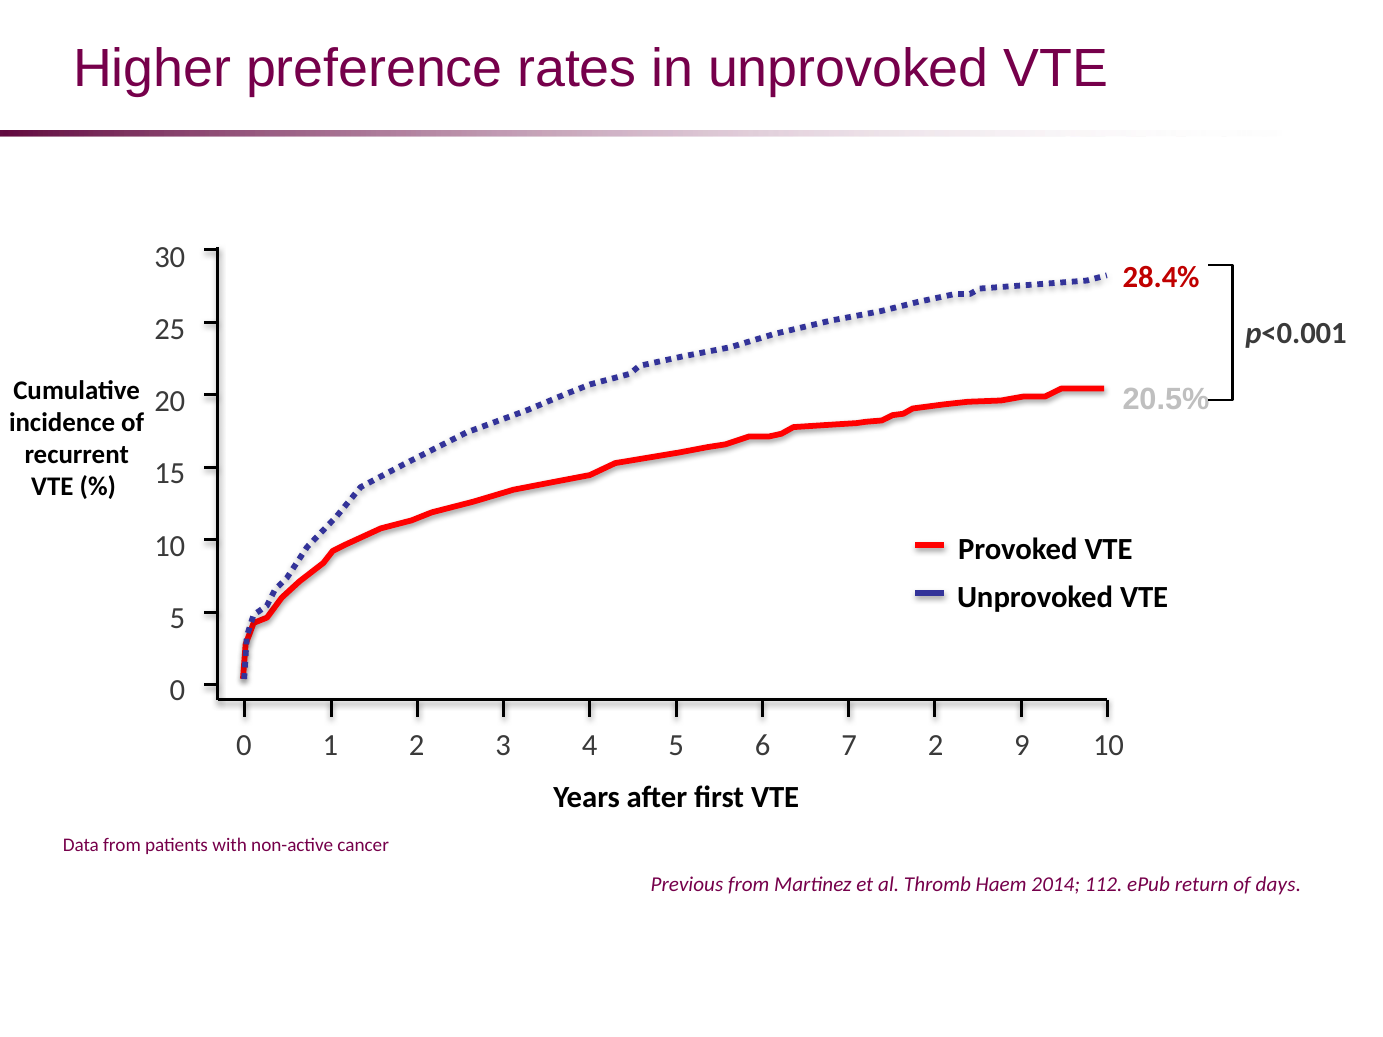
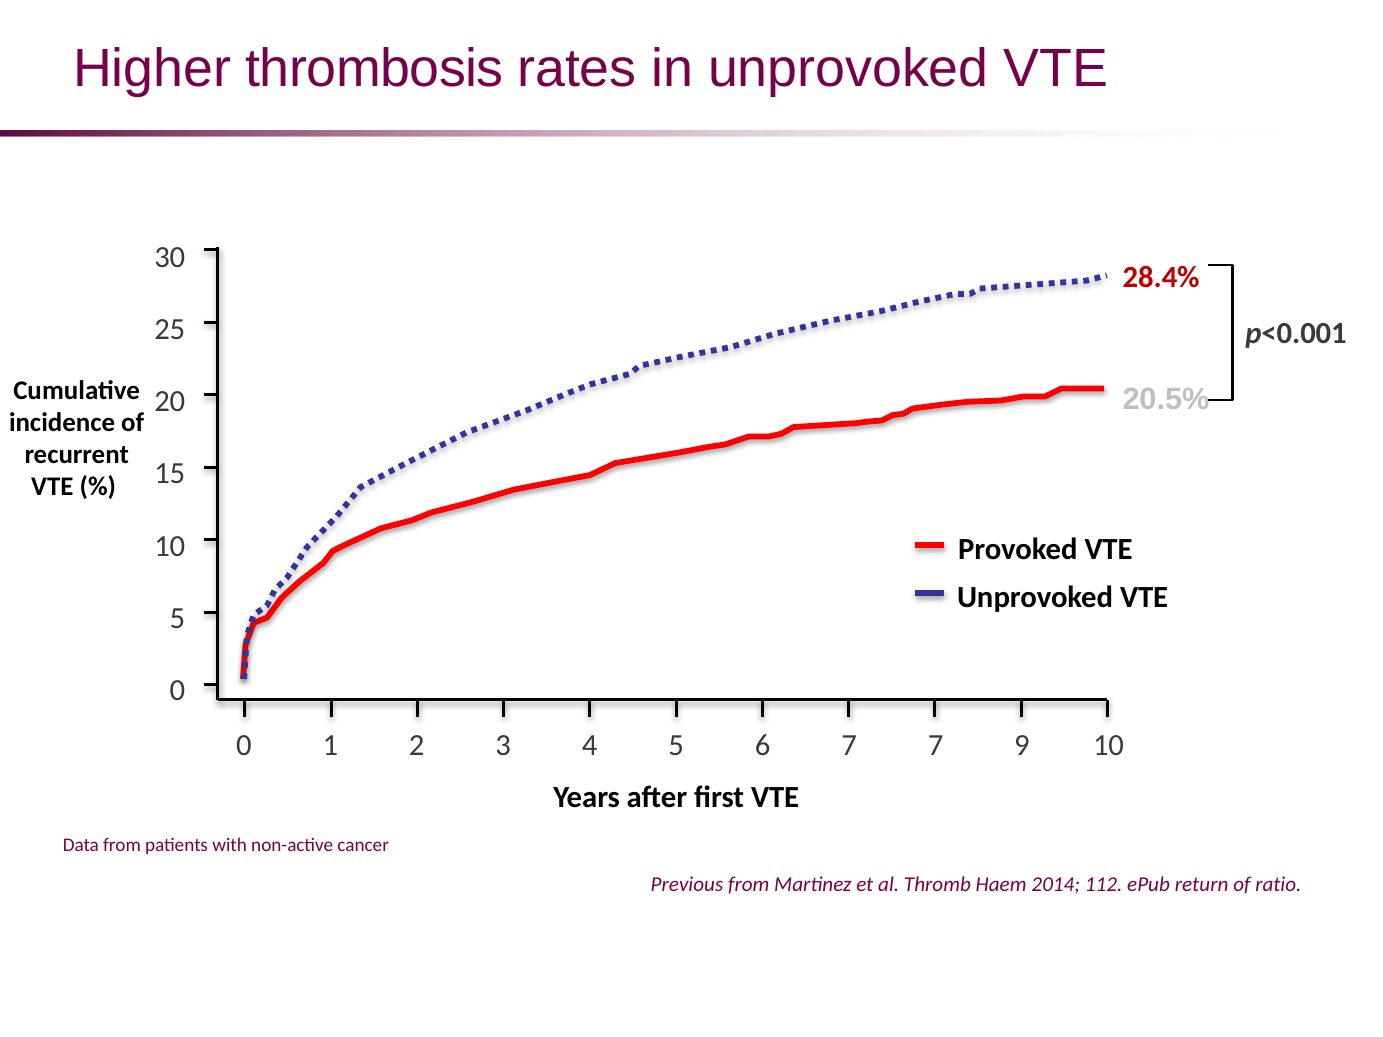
preference: preference -> thrombosis
6 2: 2 -> 7
days: days -> ratio
